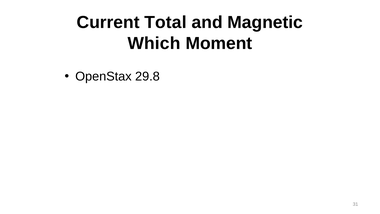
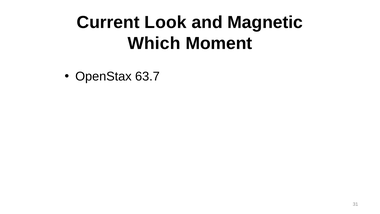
Total: Total -> Look
29.8: 29.8 -> 63.7
